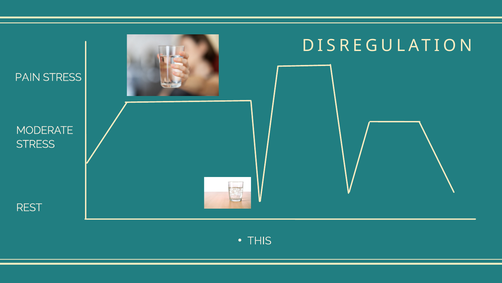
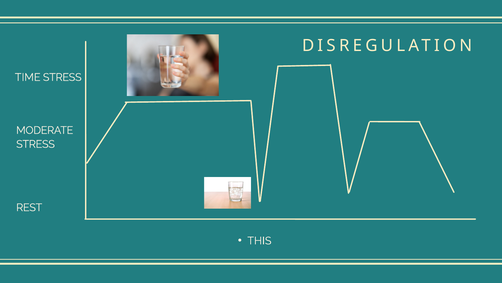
PAIN: PAIN -> TIME
